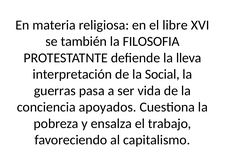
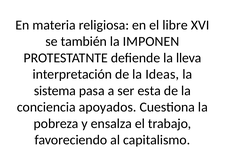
FILOSOFIA: FILOSOFIA -> IMPONEN
Social: Social -> Ideas
guerras: guerras -> sistema
vida: vida -> esta
